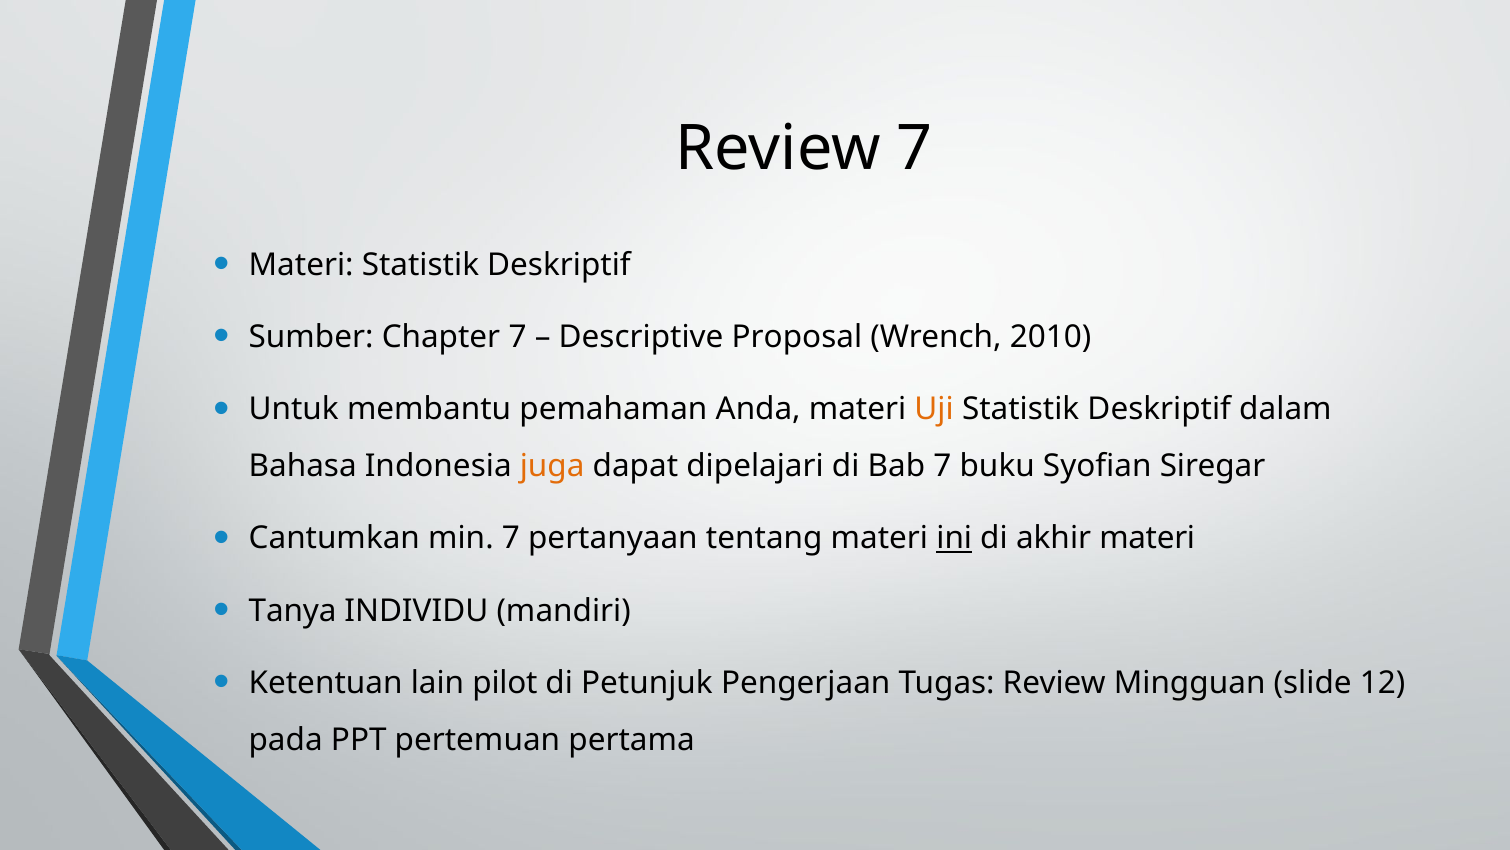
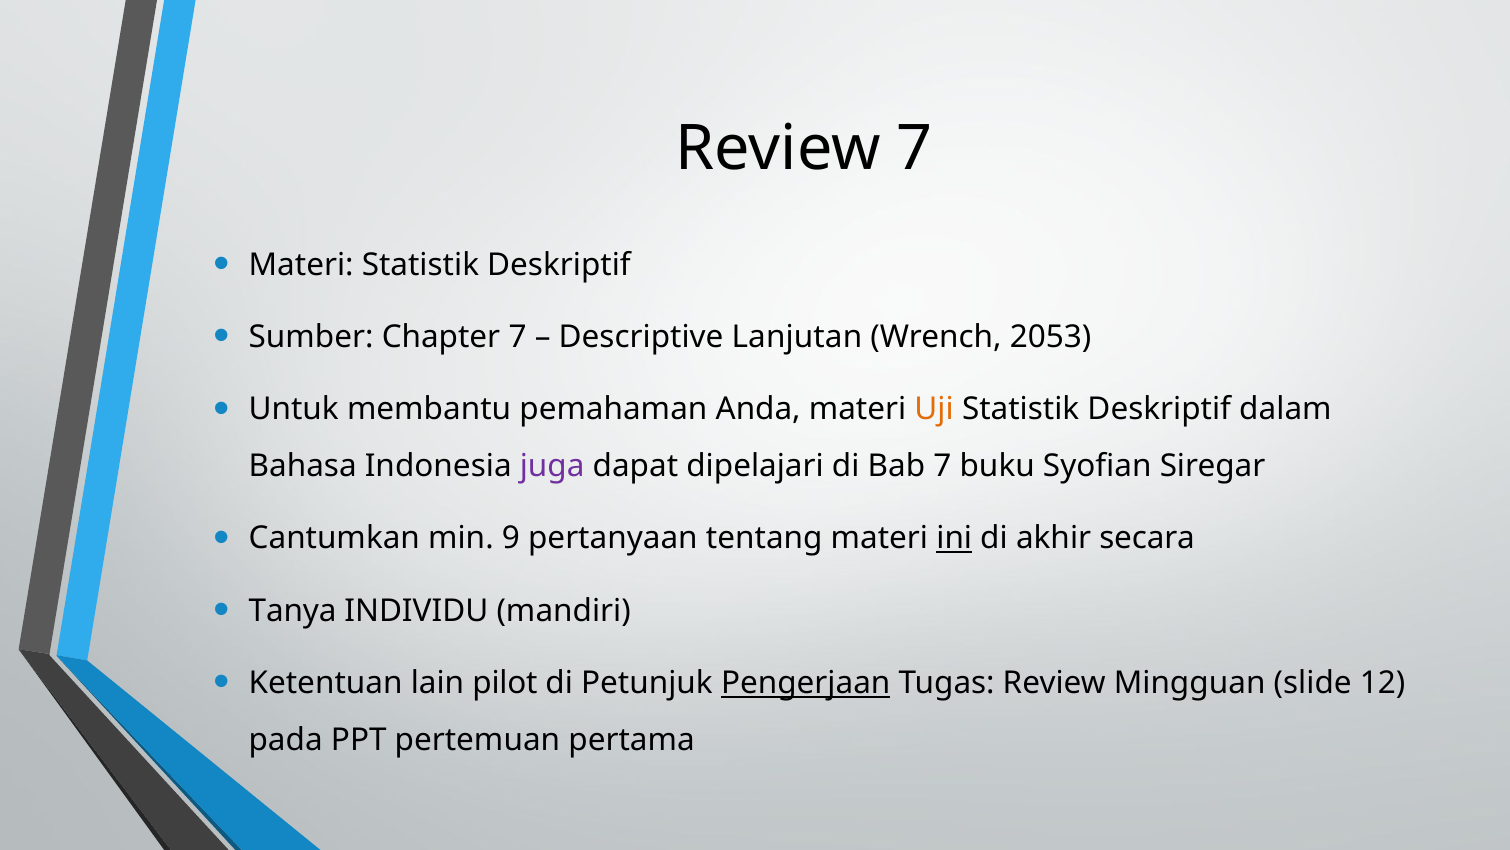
Proposal: Proposal -> Lanjutan
2010: 2010 -> 2053
juga colour: orange -> purple
min 7: 7 -> 9
akhir materi: materi -> secara
Pengerjaan underline: none -> present
